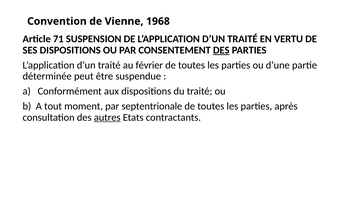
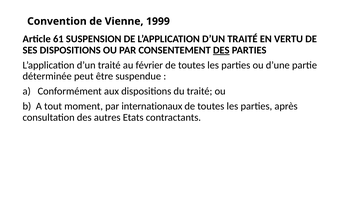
1968: 1968 -> 1999
71: 71 -> 61
septentrionale: septentrionale -> internationaux
autres underline: present -> none
